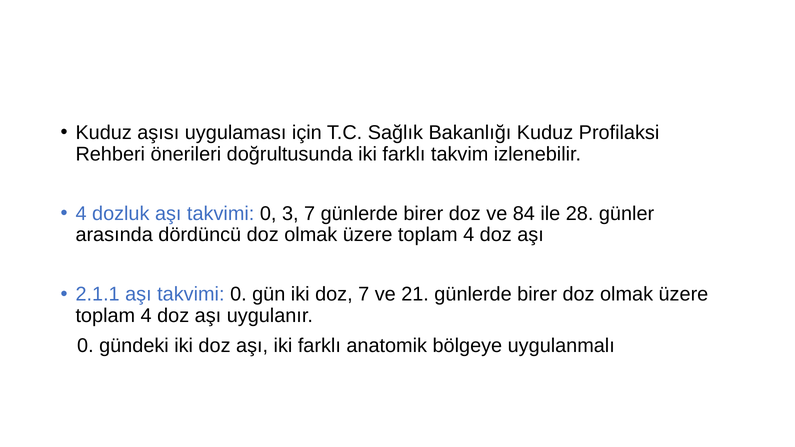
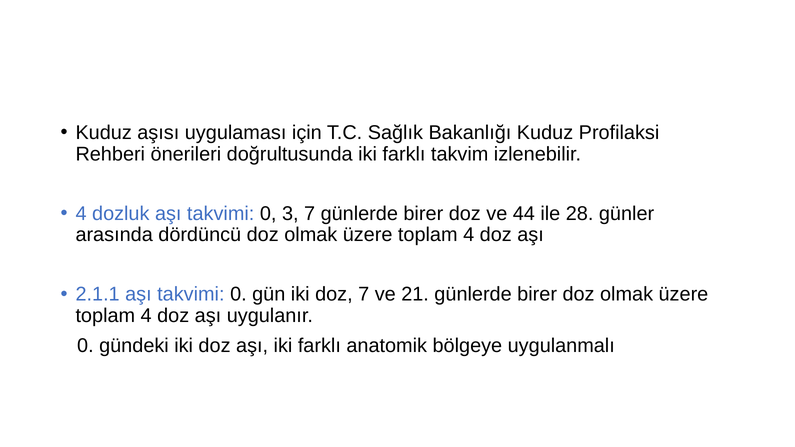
84: 84 -> 44
